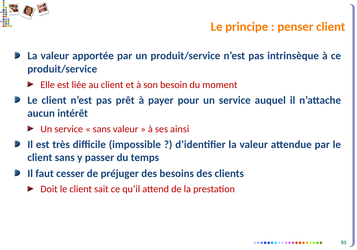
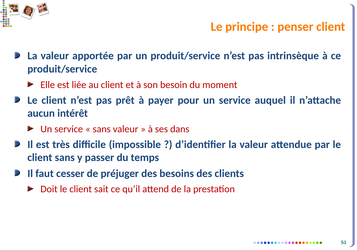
ainsi: ainsi -> dans
